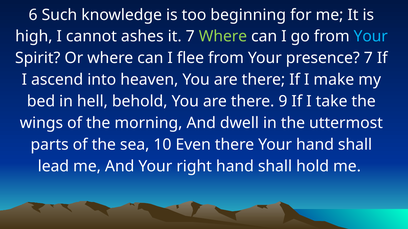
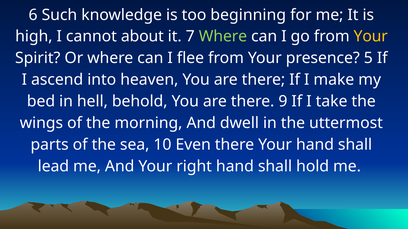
ashes: ashes -> about
Your at (371, 37) colour: light blue -> yellow
presence 7: 7 -> 5
